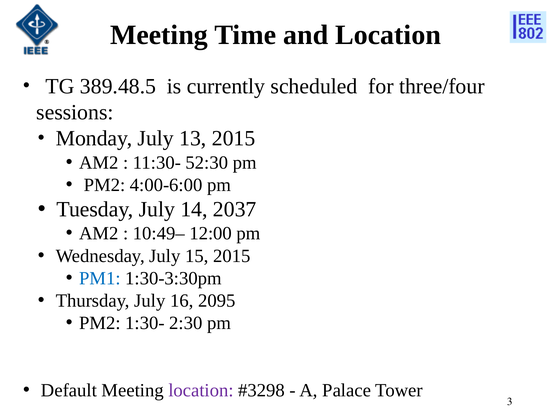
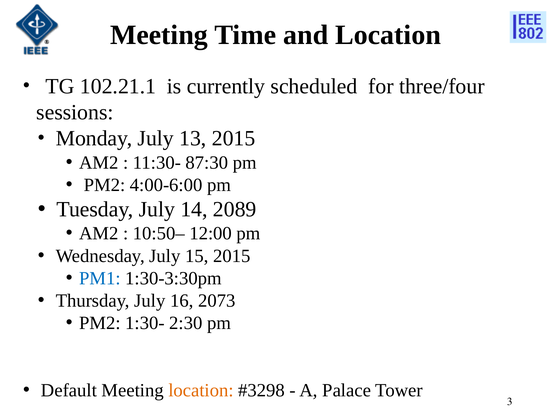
389.48.5: 389.48.5 -> 102.21.1
52:30: 52:30 -> 87:30
2037: 2037 -> 2089
10:49–: 10:49– -> 10:50–
2095: 2095 -> 2073
location at (201, 390) colour: purple -> orange
